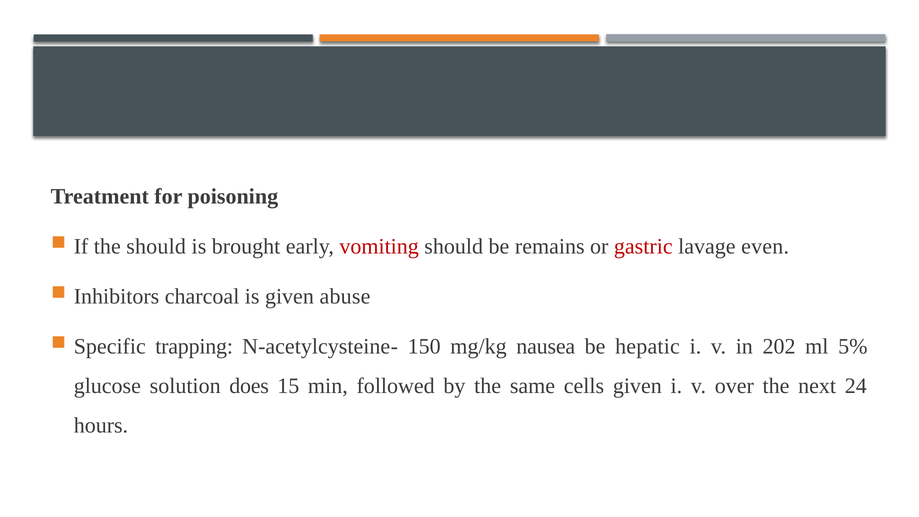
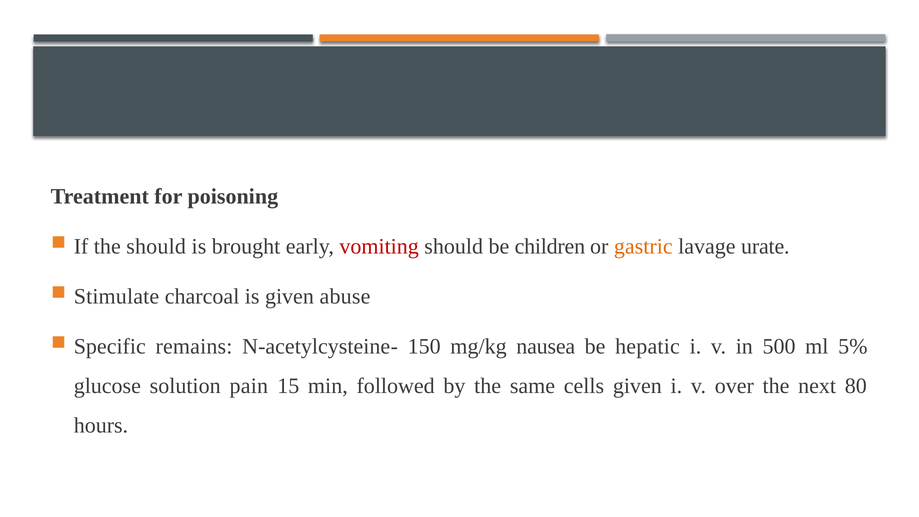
remains: remains -> children
gastric colour: red -> orange
even: even -> urate
Inhibitors: Inhibitors -> Stimulate
trapping: trapping -> remains
202: 202 -> 500
does: does -> pain
24: 24 -> 80
